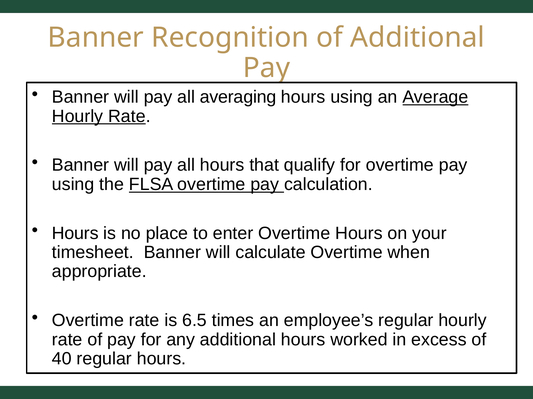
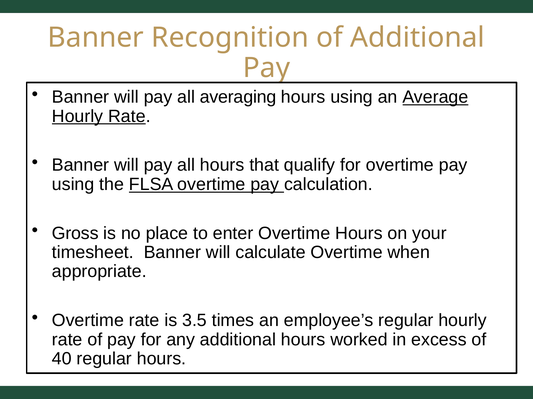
Hours at (75, 234): Hours -> Gross
6.5: 6.5 -> 3.5
